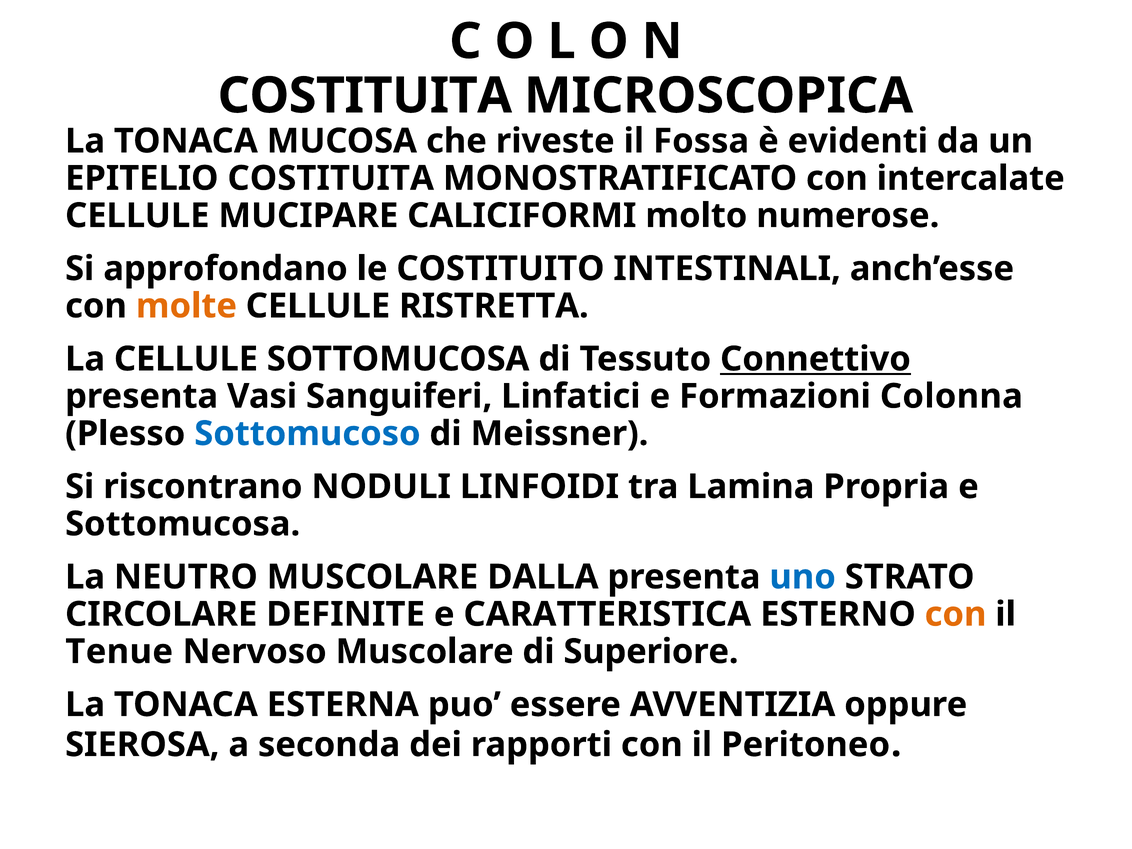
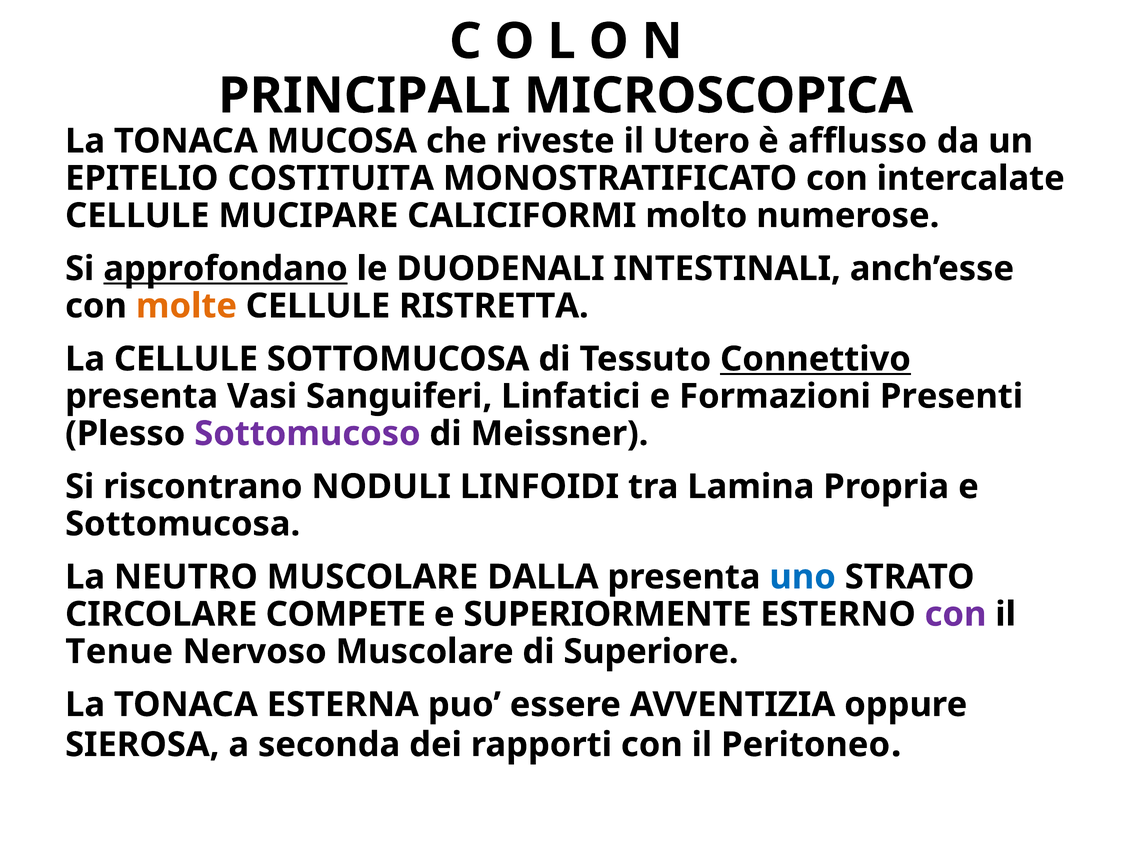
COSTITUITA at (365, 96): COSTITUITA -> PRINCIPALI
Fossa: Fossa -> Utero
evidenti: evidenti -> afflusso
approfondano underline: none -> present
COSTITUITO: COSTITUITO -> DUODENALI
Colonna: Colonna -> Presenti
Sottomucoso colour: blue -> purple
DEFINITE: DEFINITE -> COMPETE
CARATTERISTICA: CARATTERISTICA -> SUPERIORMENTE
con at (956, 614) colour: orange -> purple
